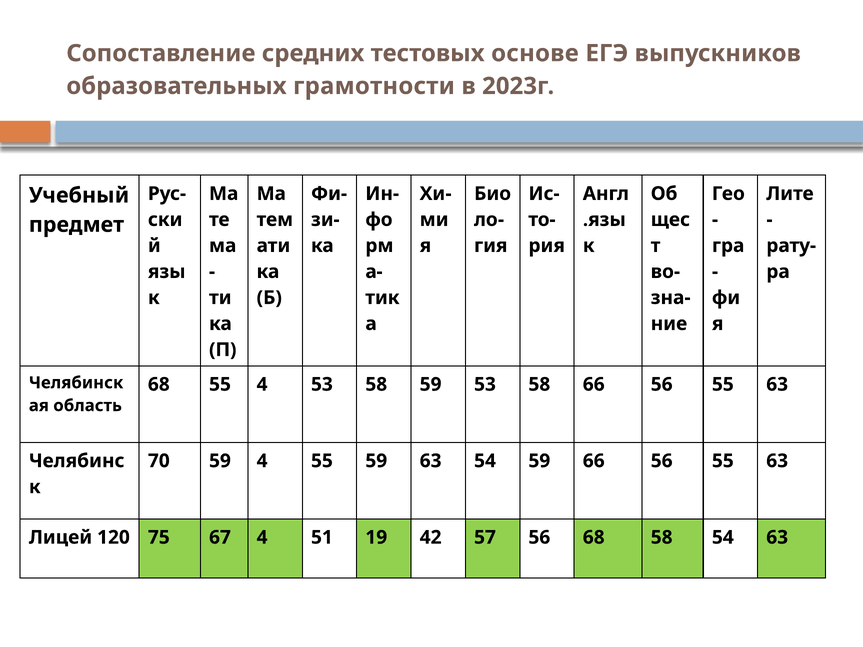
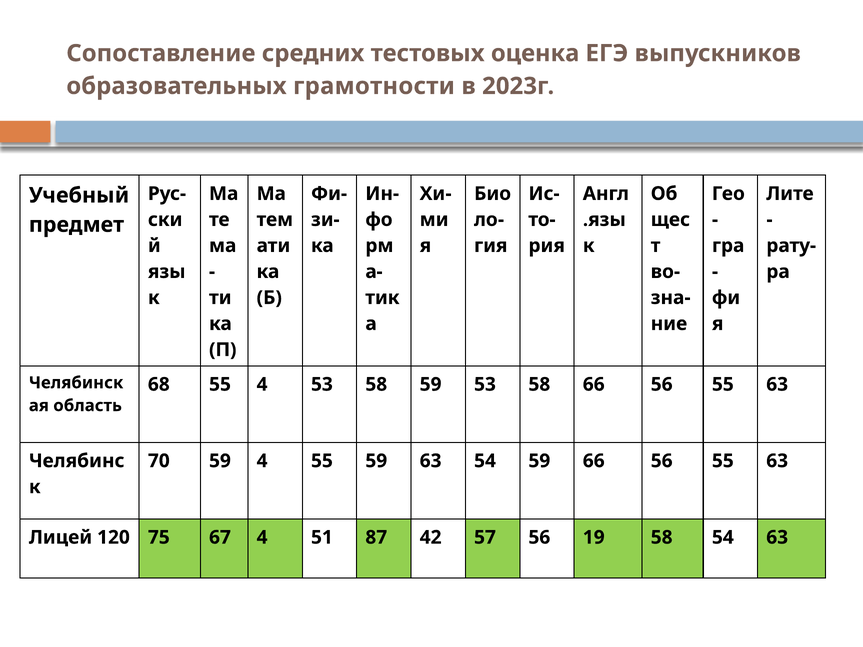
основе: основе -> оценка
19: 19 -> 87
56 68: 68 -> 19
